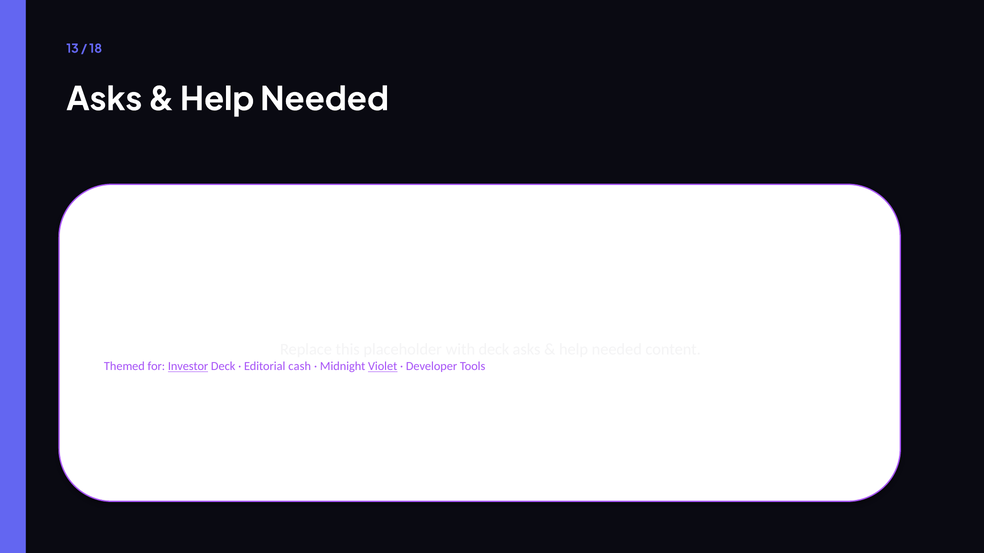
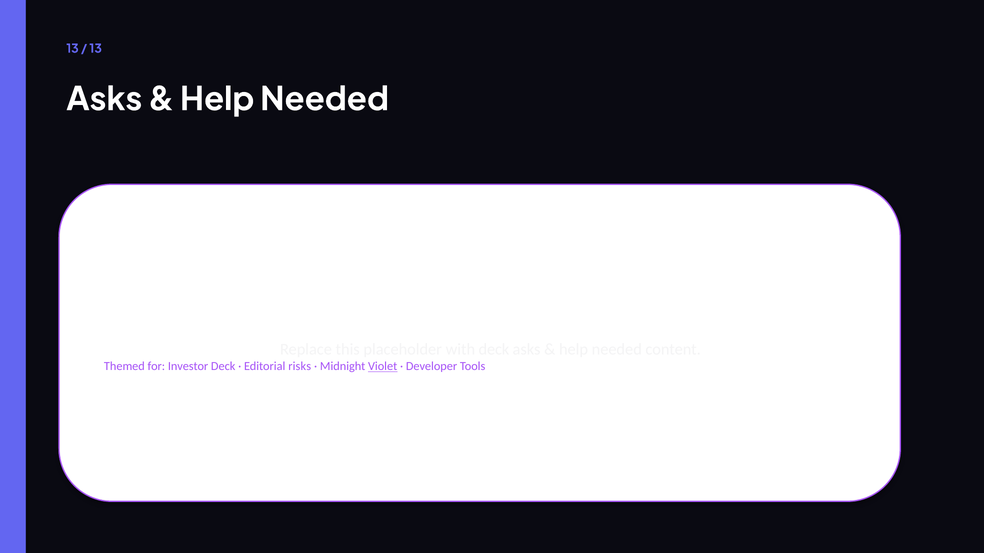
18 at (96, 49): 18 -> 13
Investor underline: present -> none
cash: cash -> risks
